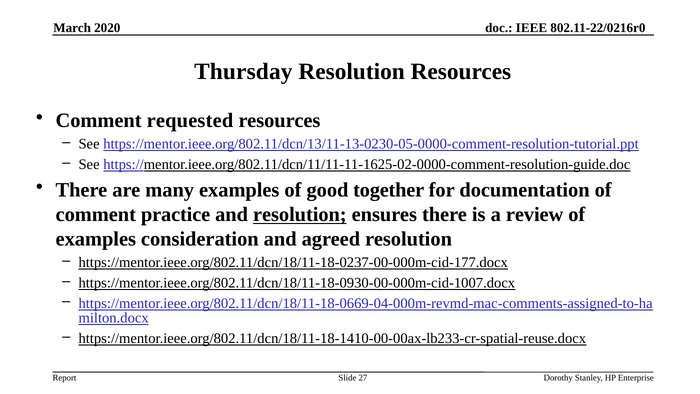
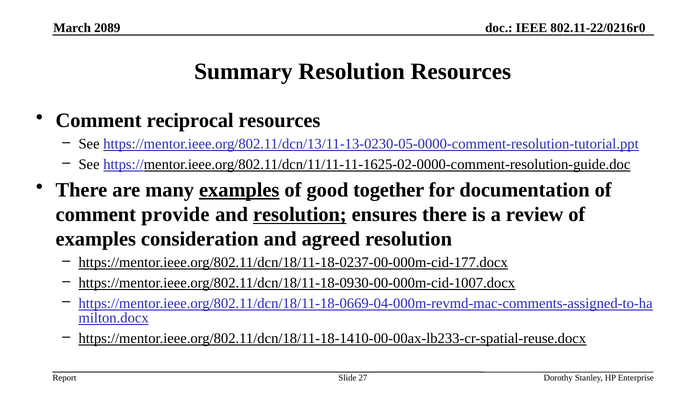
2020: 2020 -> 2089
Thursday: Thursday -> Summary
requested: requested -> reciprocal
examples at (239, 190) underline: none -> present
practice: practice -> provide
